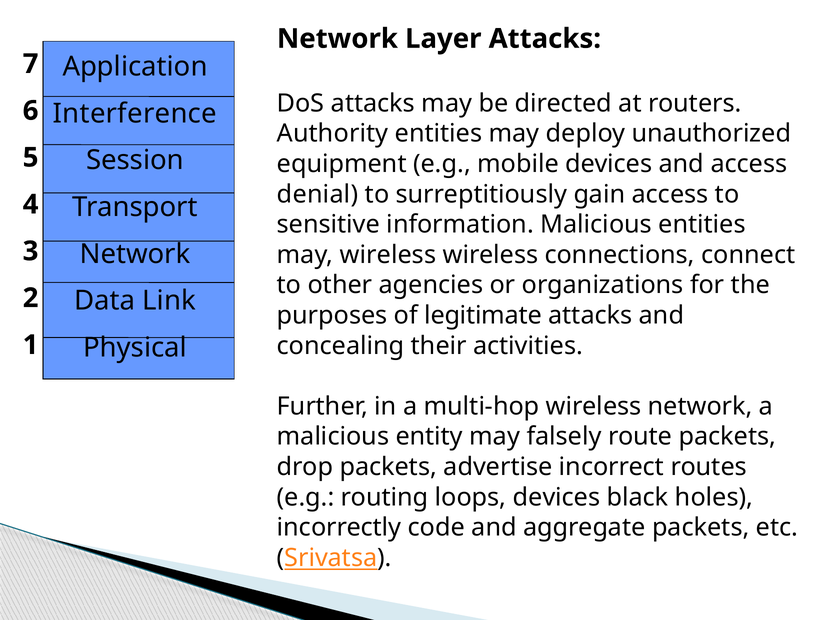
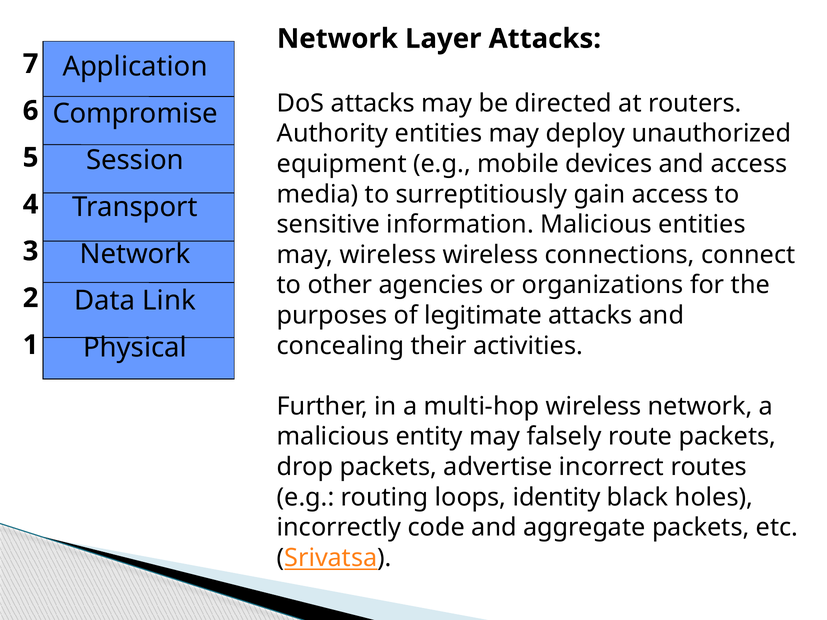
Interference: Interference -> Compromise
denial: denial -> media
loops devices: devices -> identity
